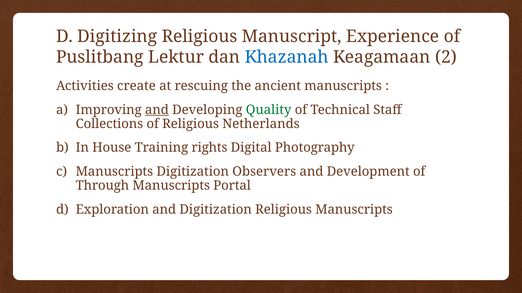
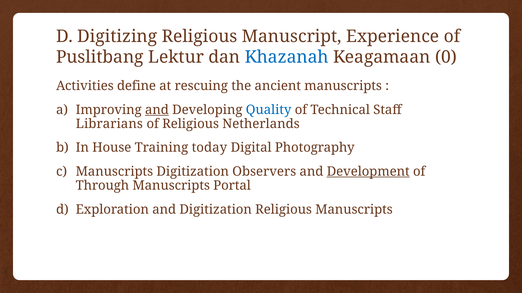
2: 2 -> 0
create: create -> define
Quality colour: green -> blue
Collections: Collections -> Librarians
rights: rights -> today
Development underline: none -> present
